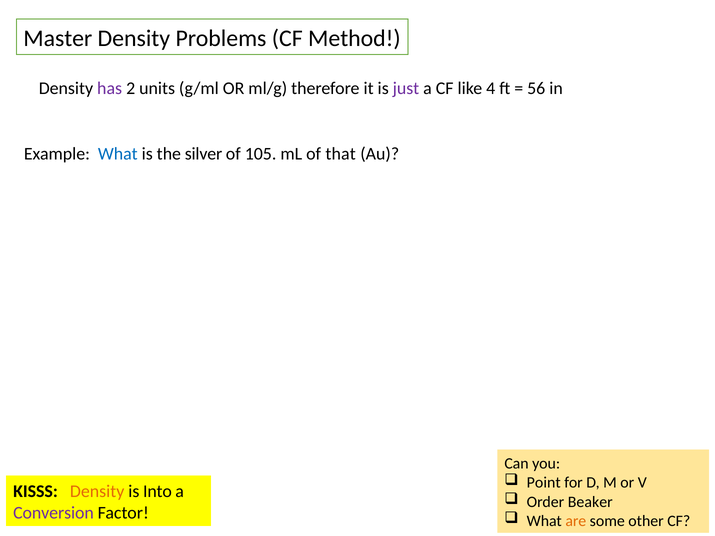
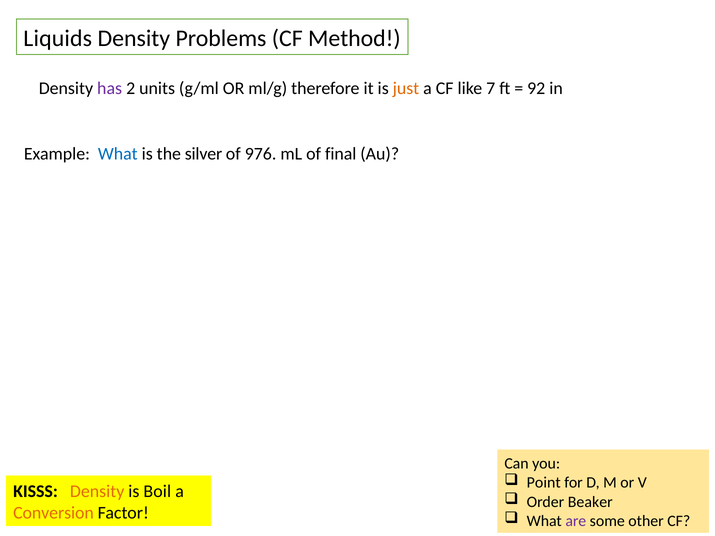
Master: Master -> Liquids
just colour: purple -> orange
4: 4 -> 7
56: 56 -> 92
105: 105 -> 976
that: that -> final
Into: Into -> Boil
Conversion colour: purple -> orange
are colour: orange -> purple
